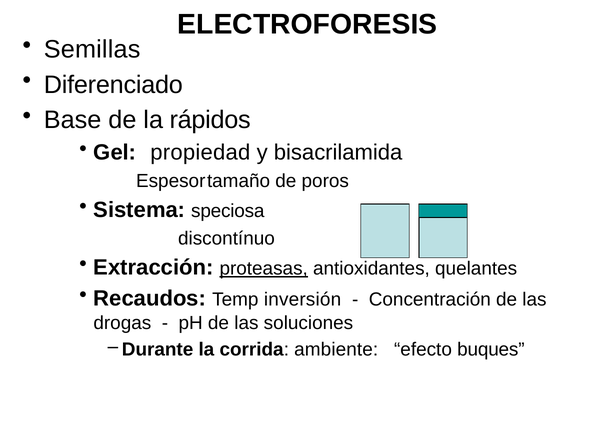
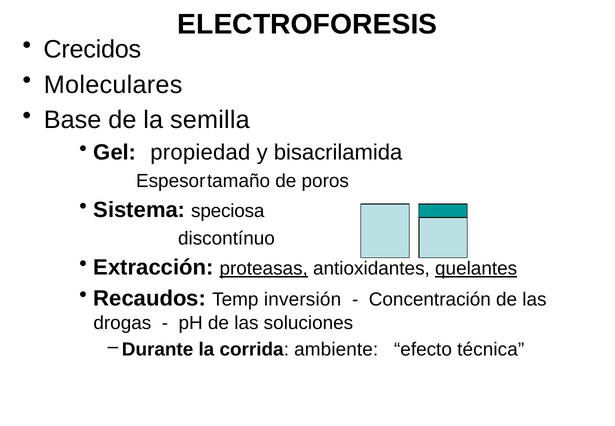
Semillas: Semillas -> Crecidos
Diferenciado: Diferenciado -> Moleculares
rápidos: rápidos -> semilla
quelantes underline: none -> present
buques: buques -> técnica
